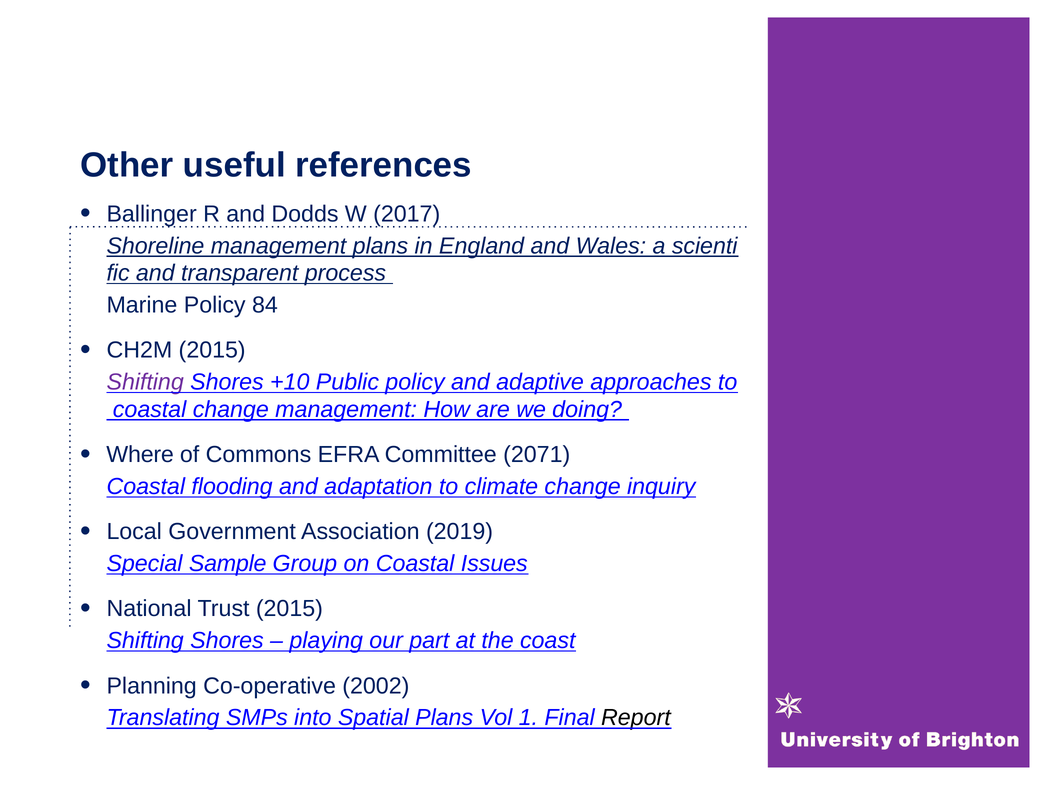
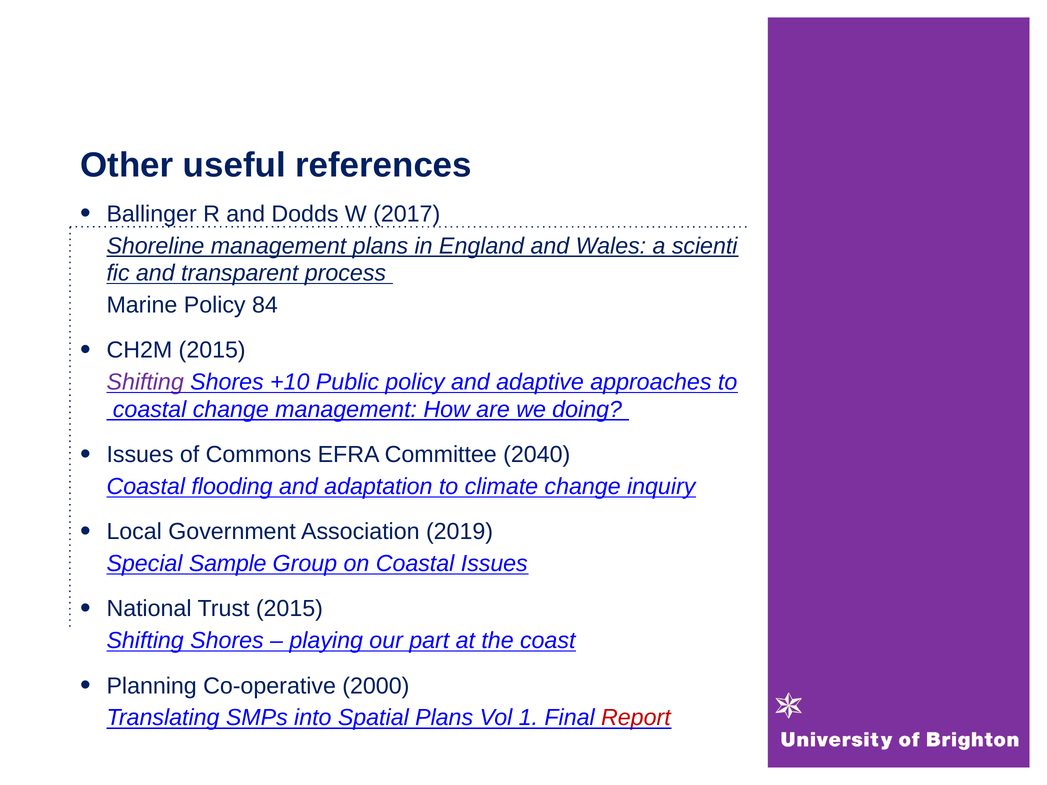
Where at (140, 455): Where -> Issues
2071: 2071 -> 2040
2002: 2002 -> 2000
Report colour: black -> red
